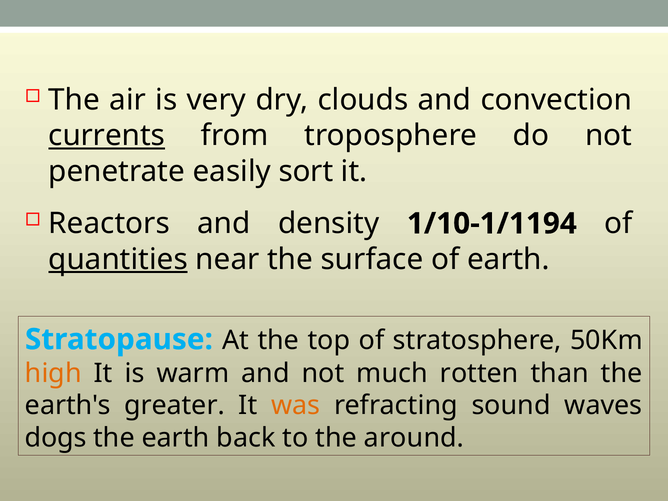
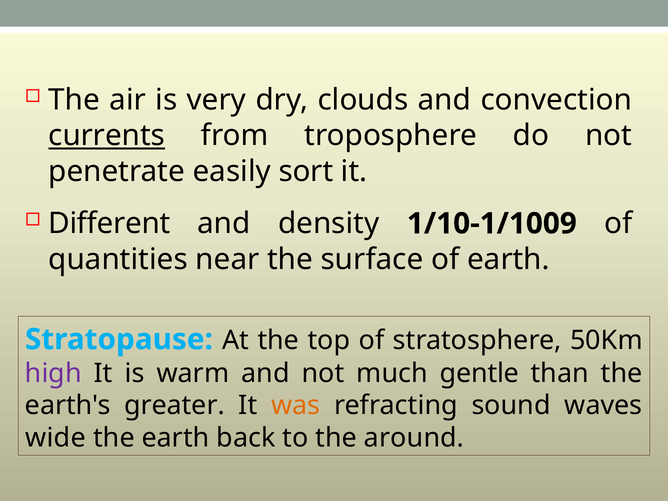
Reactors: Reactors -> Different
1/10-1/1194: 1/10-1/1194 -> 1/10-1/1009
quantities underline: present -> none
high colour: orange -> purple
rotten: rotten -> gentle
dogs: dogs -> wide
